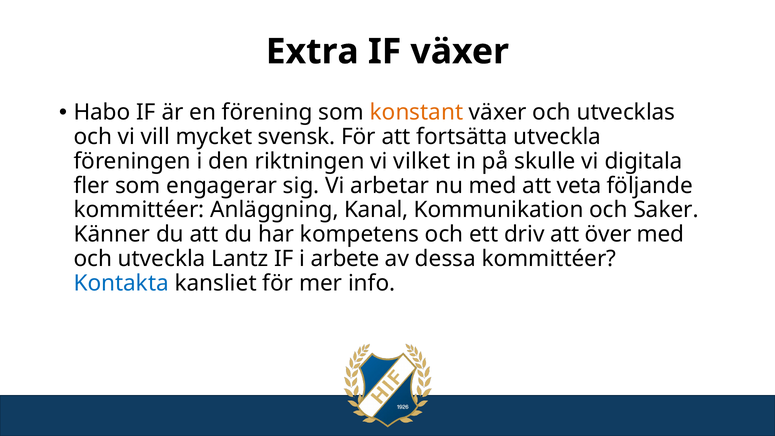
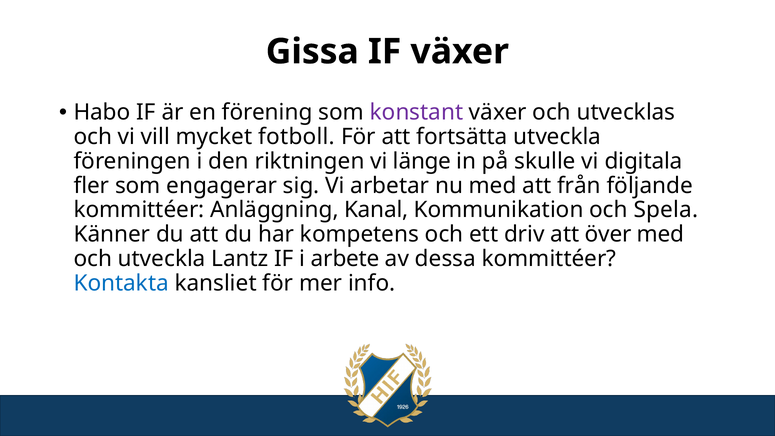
Extra: Extra -> Gissa
konstant colour: orange -> purple
svensk: svensk -> fotboll
vilket: vilket -> länge
veta: veta -> från
Saker: Saker -> Spela
